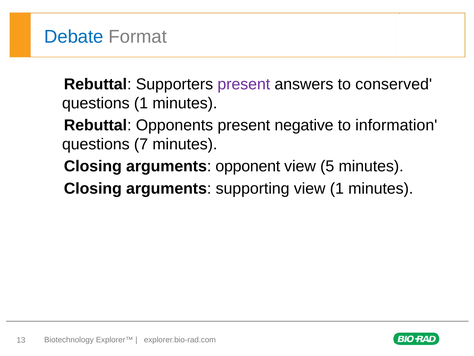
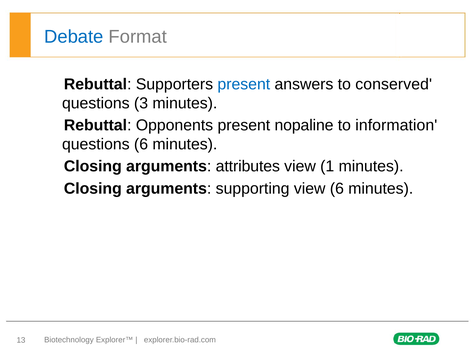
present at (244, 84) colour: purple -> blue
questions 1: 1 -> 3
negative: negative -> nopaline
questions 7: 7 -> 6
opponent: opponent -> attributes
5: 5 -> 1
view 1: 1 -> 6
